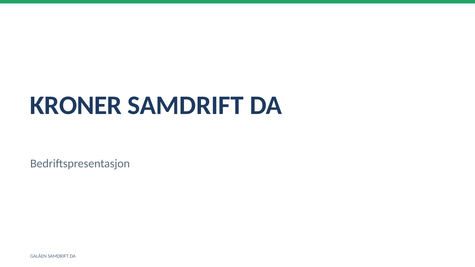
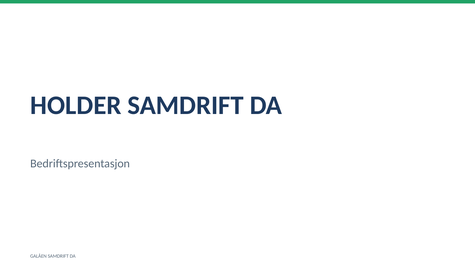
KRONER: KRONER -> HOLDER
